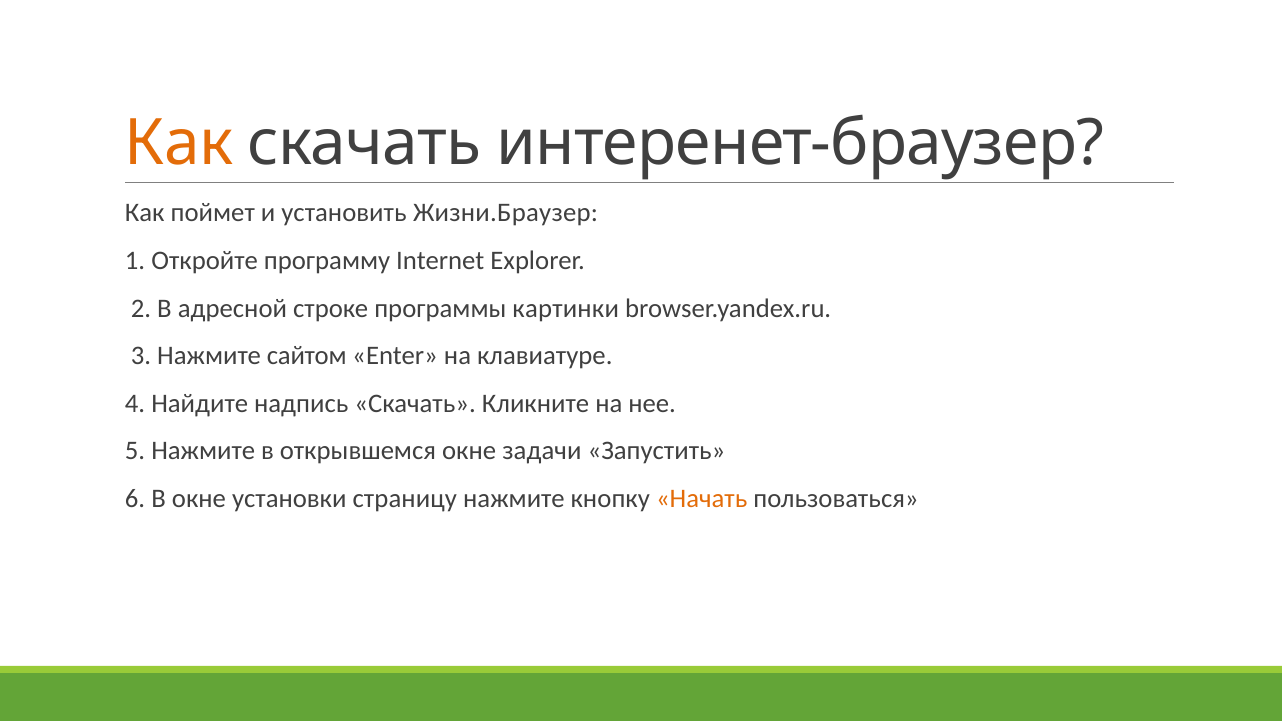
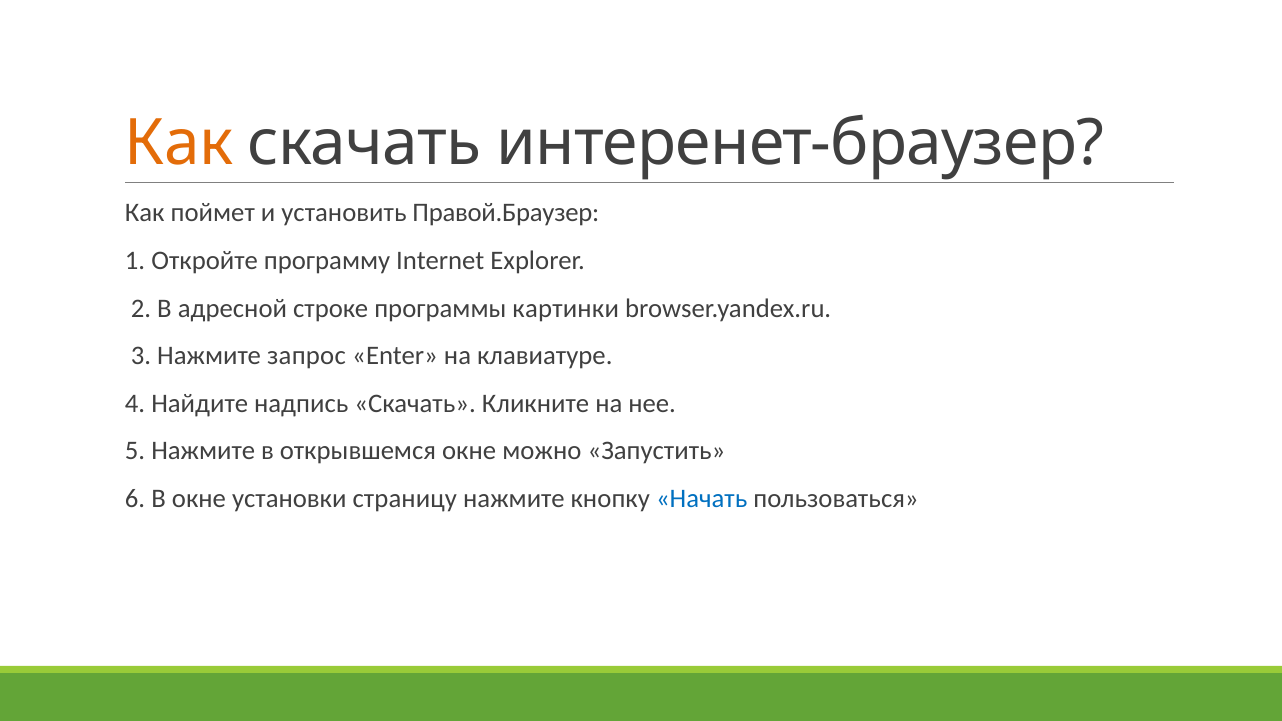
Жизни.Браузер: Жизни.Браузер -> Правой.Браузер
сайтом: сайтом -> запрос
задачи: задачи -> можно
Начать colour: orange -> blue
